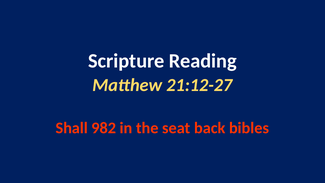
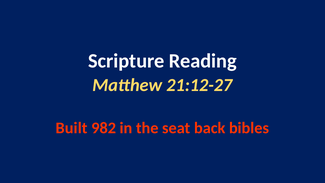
Shall: Shall -> Built
